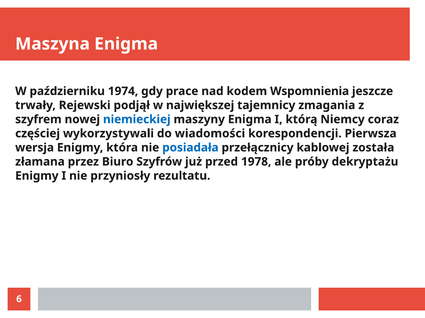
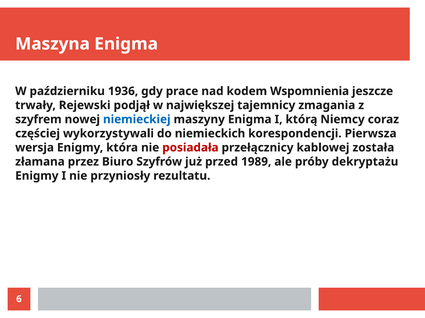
1974: 1974 -> 1936
wiadomości: wiadomości -> niemieckich
posiadała colour: blue -> red
1978: 1978 -> 1989
